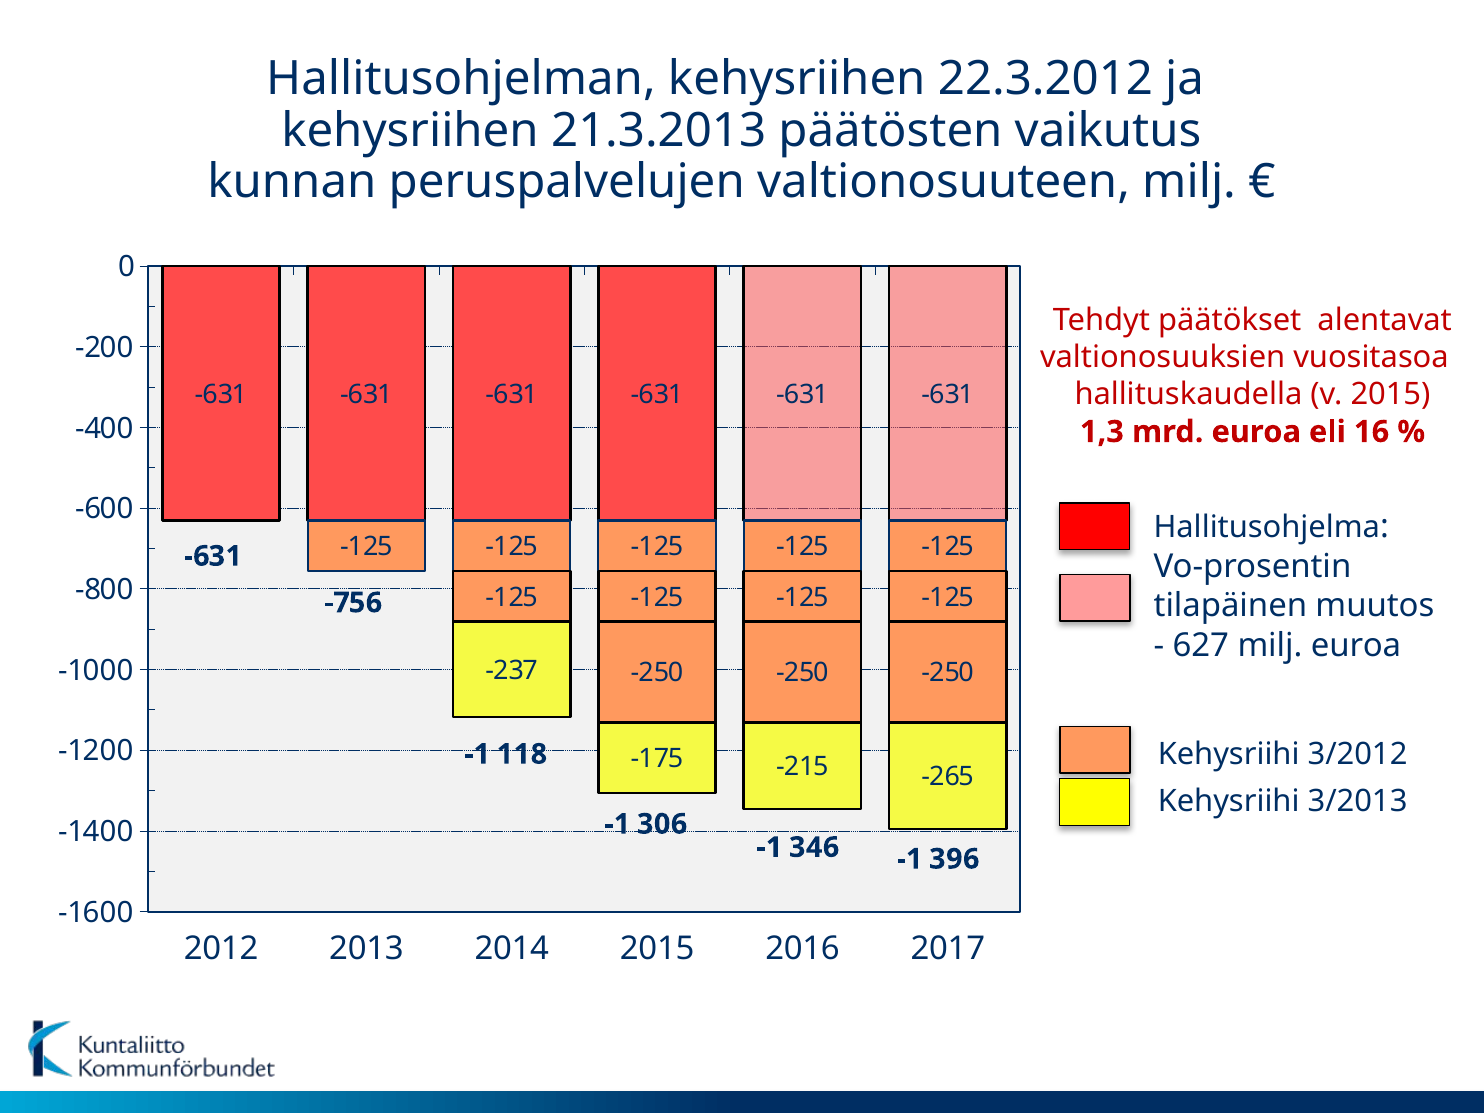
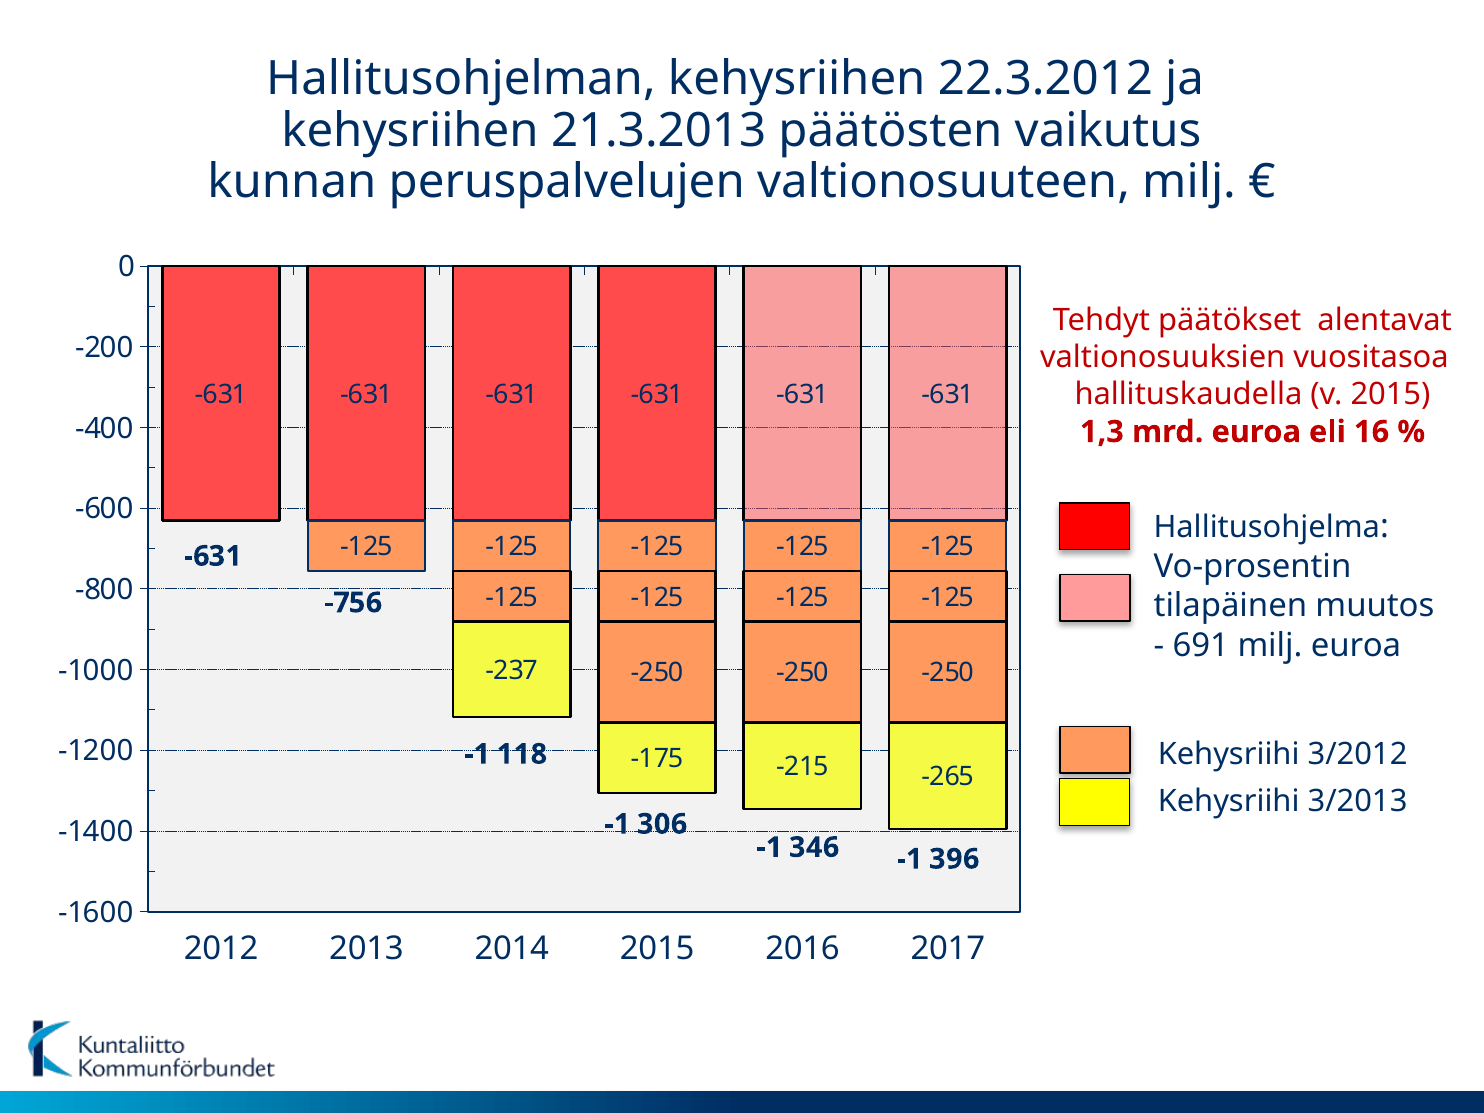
627: 627 -> 691
